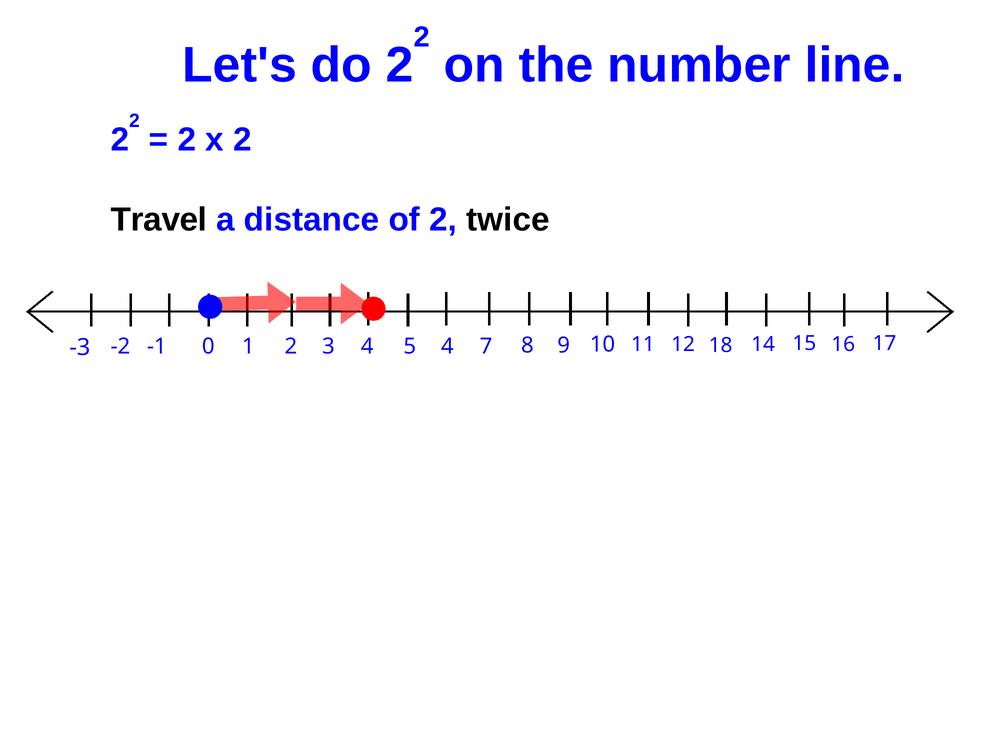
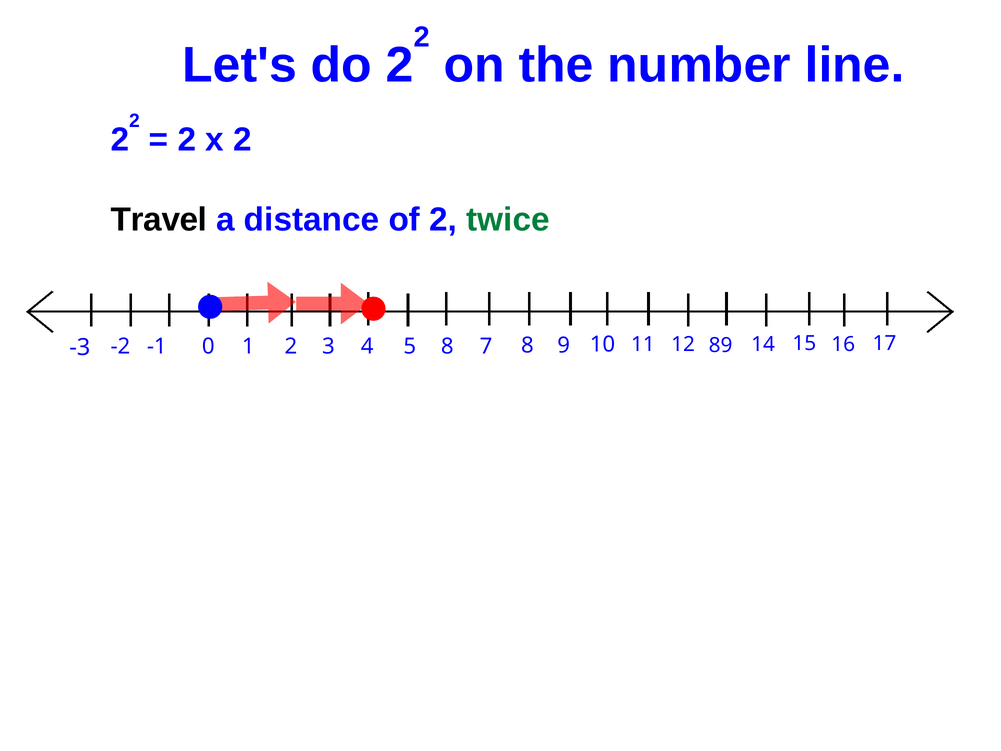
twice colour: black -> green
18: 18 -> 89
5 4: 4 -> 8
